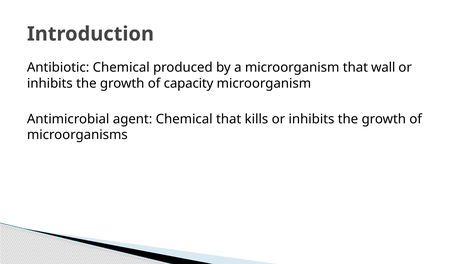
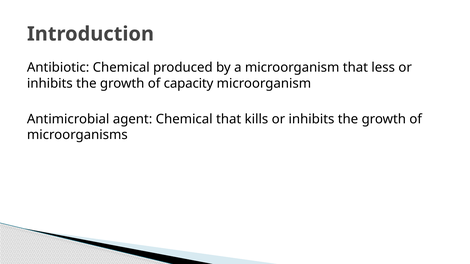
wall: wall -> less
